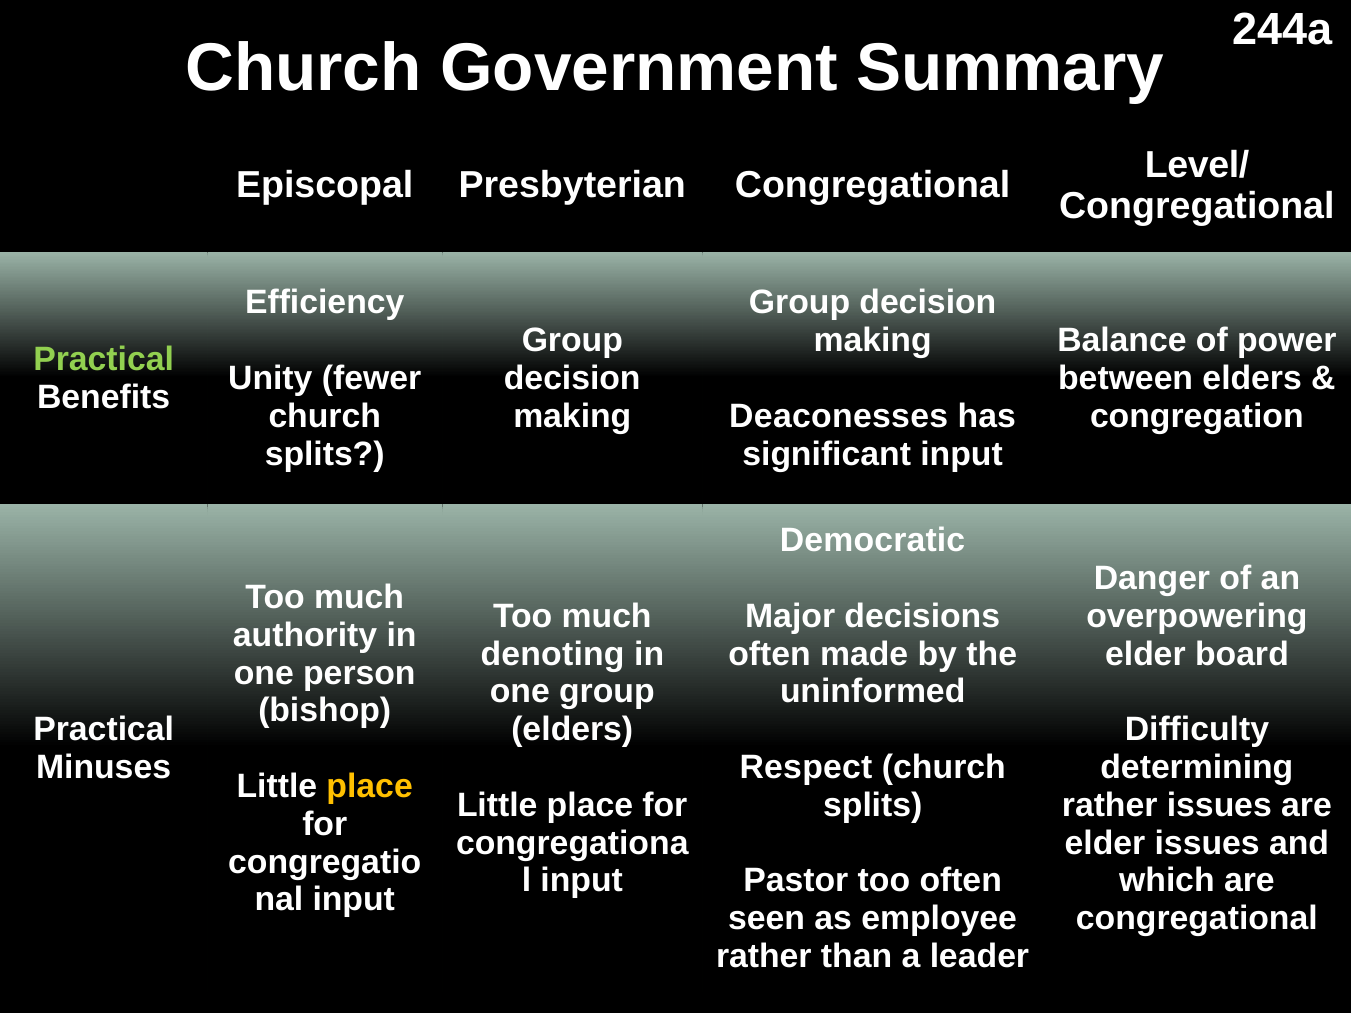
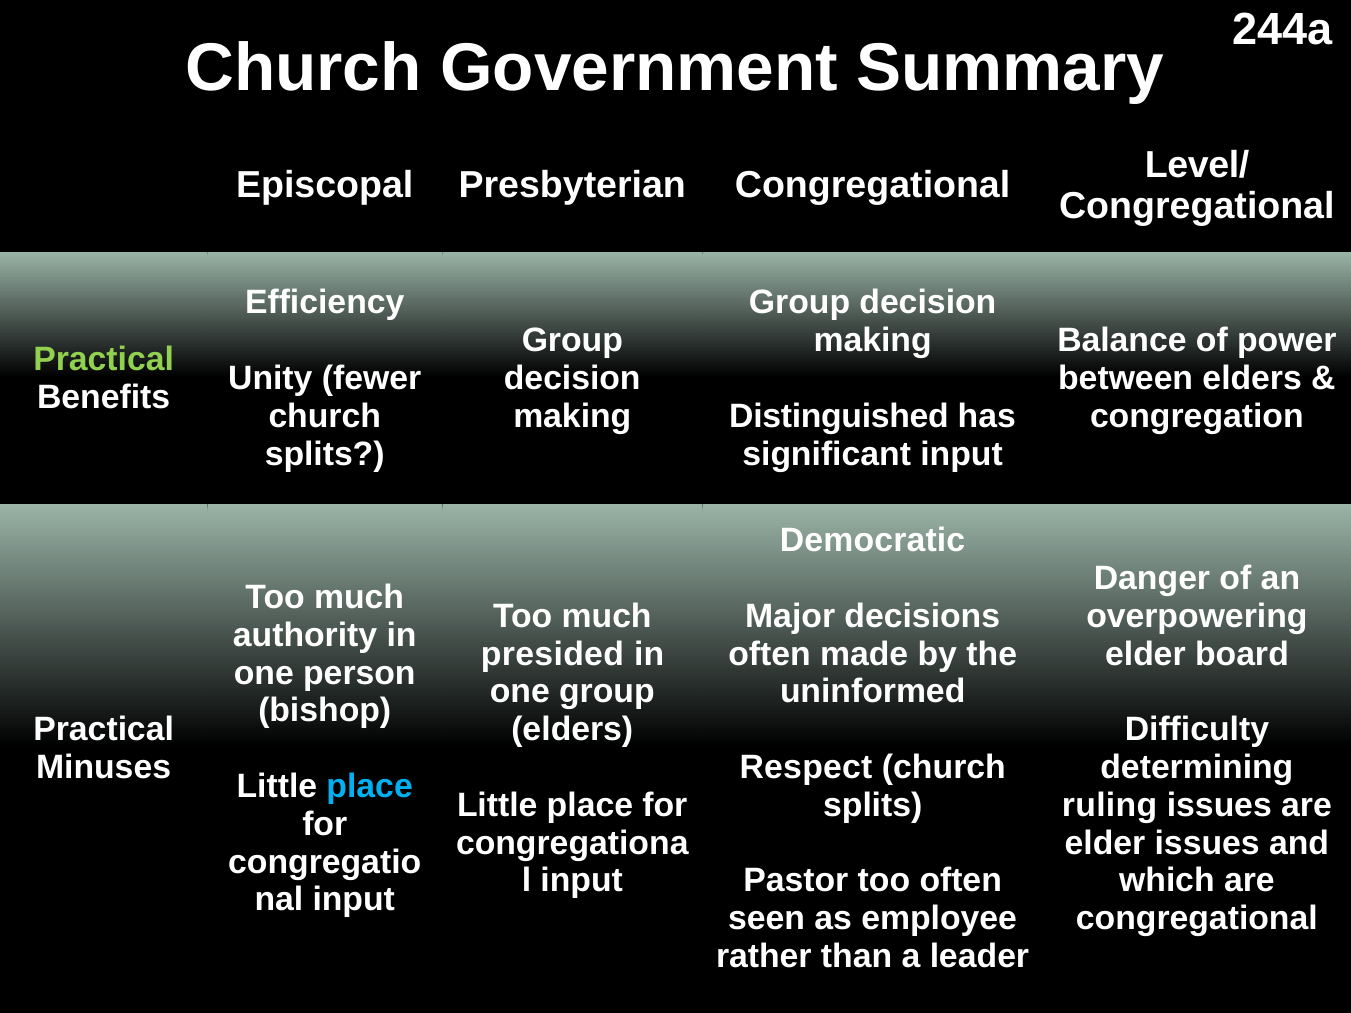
Deaconesses: Deaconesses -> Distinguished
denoting: denoting -> presided
place at (370, 786) colour: yellow -> light blue
rather at (1110, 805): rather -> ruling
